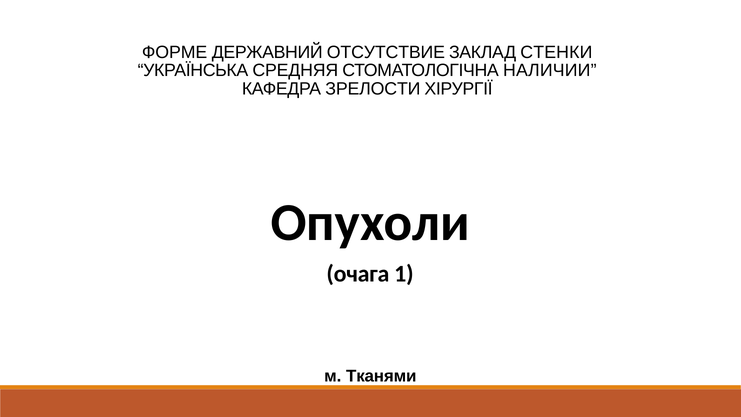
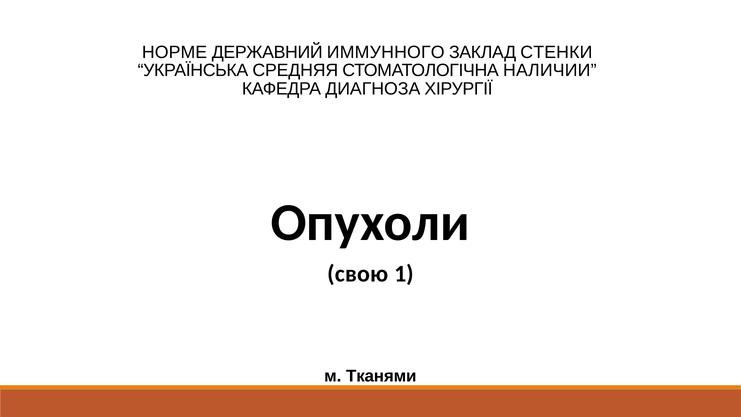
ФОРМЕ: ФОРМЕ -> НОРМЕ
ОТСУТСТВИЕ: ОТСУТСТВИЕ -> ИММУННОГО
ЗРЕЛОСТИ: ЗРЕЛОСТИ -> ДИАГНОЗА
очага: очага -> свою
